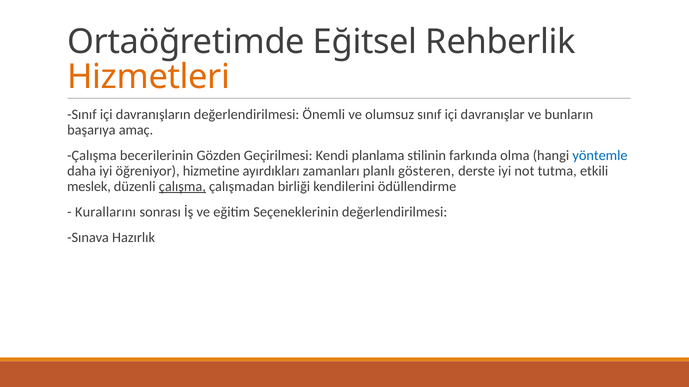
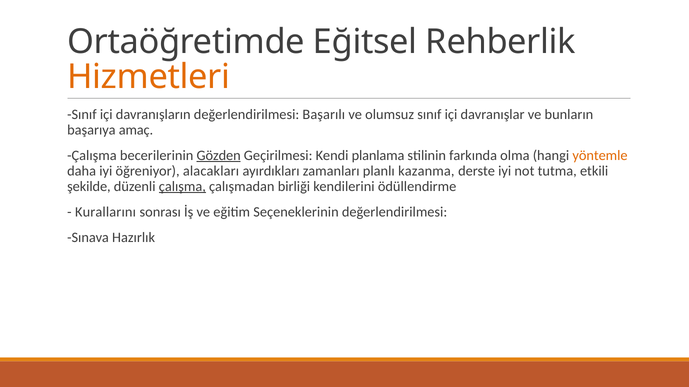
Önemli: Önemli -> Başarılı
Gözden underline: none -> present
yöntemle colour: blue -> orange
hizmetine: hizmetine -> alacakları
gösteren: gösteren -> kazanma
meslek: meslek -> şekilde
